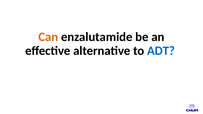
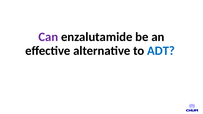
Can colour: orange -> purple
